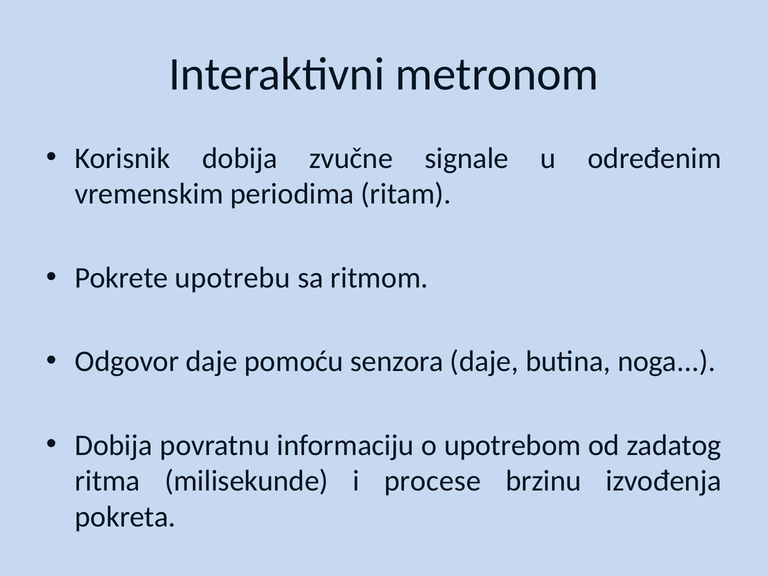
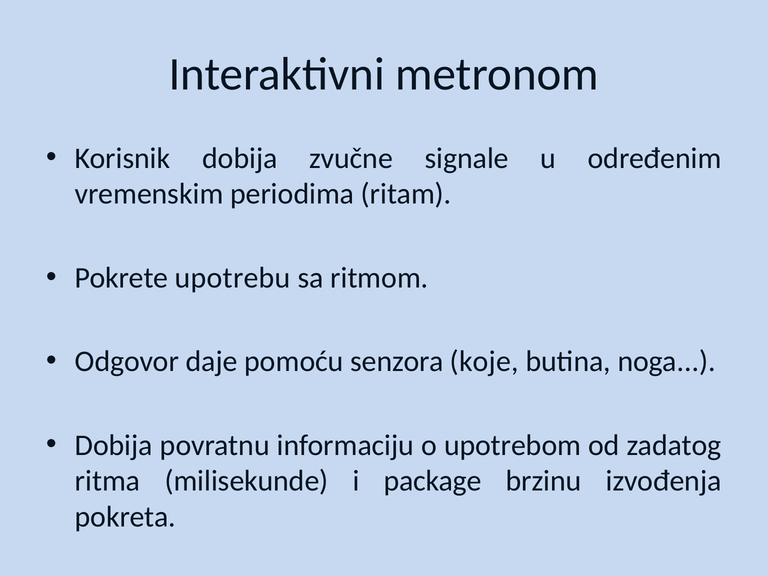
senzora daje: daje -> koje
procese: procese -> package
